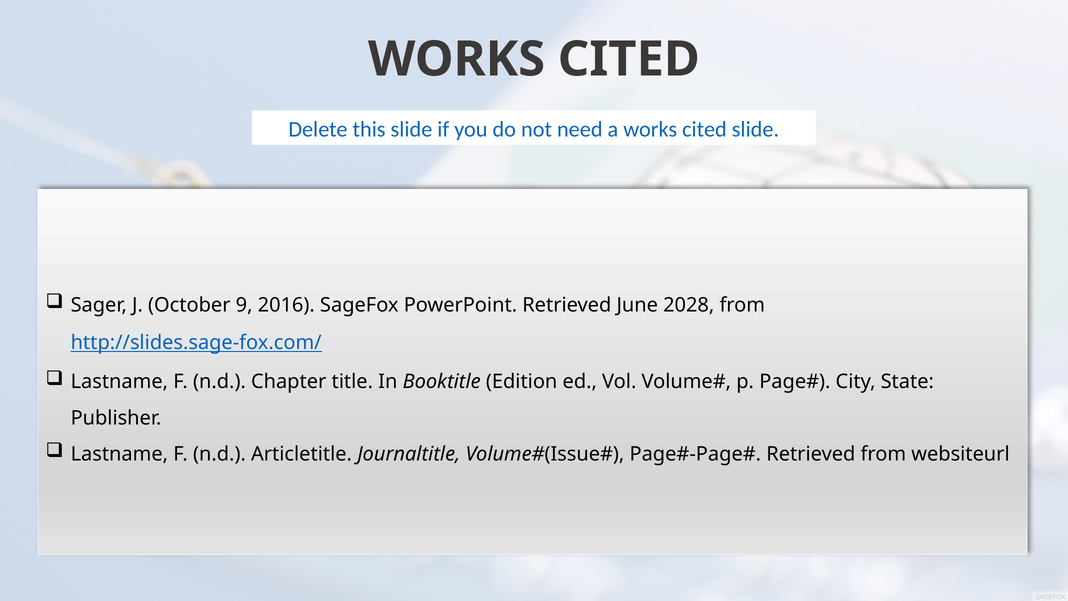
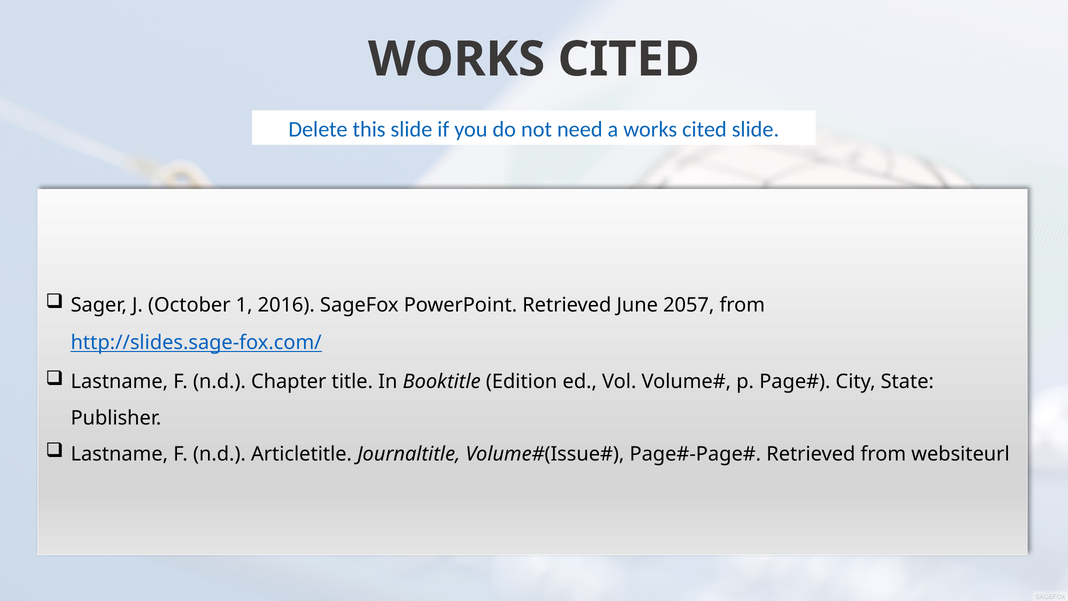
9: 9 -> 1
2028: 2028 -> 2057
